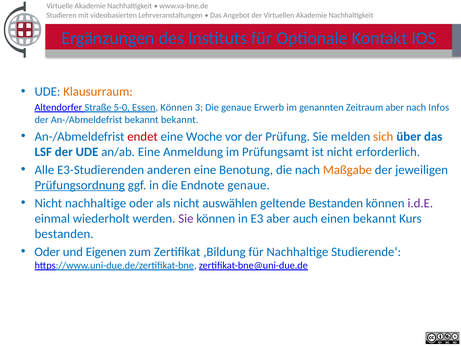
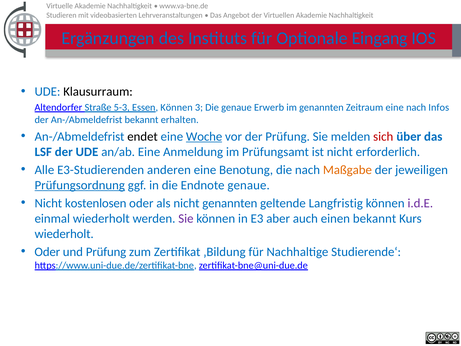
Kontakt: Kontakt -> Eingang
Klausurraum colour: orange -> black
5-0: 5-0 -> 5-3
Zeitraum aber: aber -> eine
bekannt bekannt: bekannt -> erhalten
endet colour: red -> black
Woche underline: none -> present
sich colour: orange -> red
Nicht nachhaltige: nachhaltige -> kostenlosen
nicht auswählen: auswählen -> genannten
geltende Bestanden: Bestanden -> Langfristig
bestanden at (64, 234): bestanden -> wiederholt
und Eigenen: Eigenen -> Prüfung
